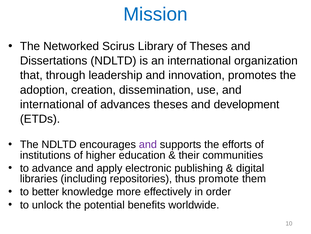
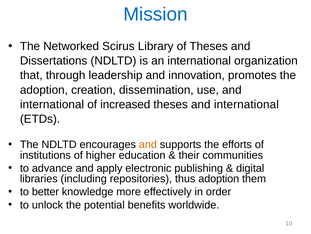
advances: advances -> increased
theses and development: development -> international
and at (148, 144) colour: purple -> orange
thus promote: promote -> adoption
